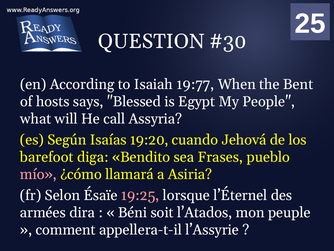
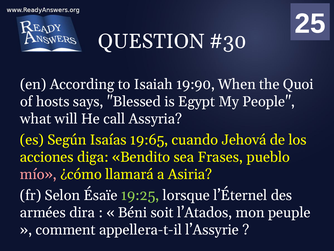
19:77: 19:77 -> 19:90
Bent: Bent -> Quoi
19:20: 19:20 -> 19:65
barefoot: barefoot -> acciones
19:25 colour: pink -> light green
